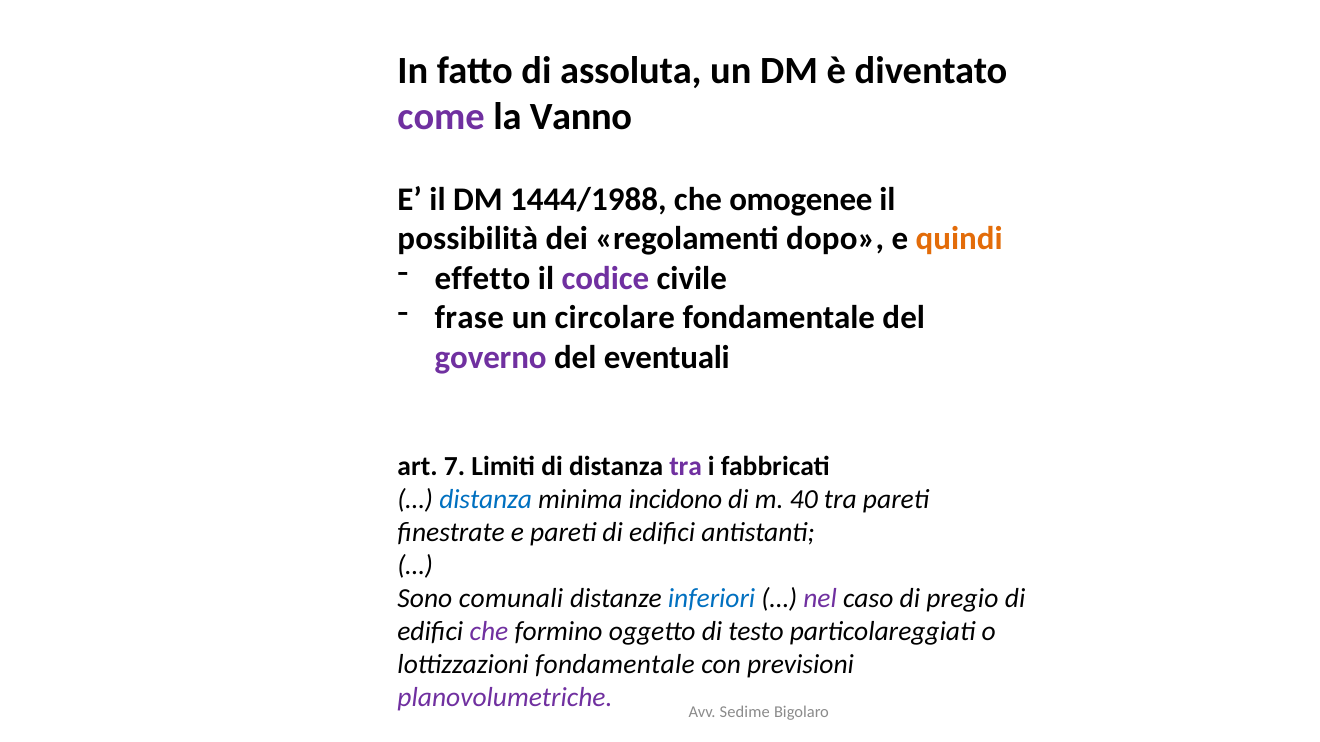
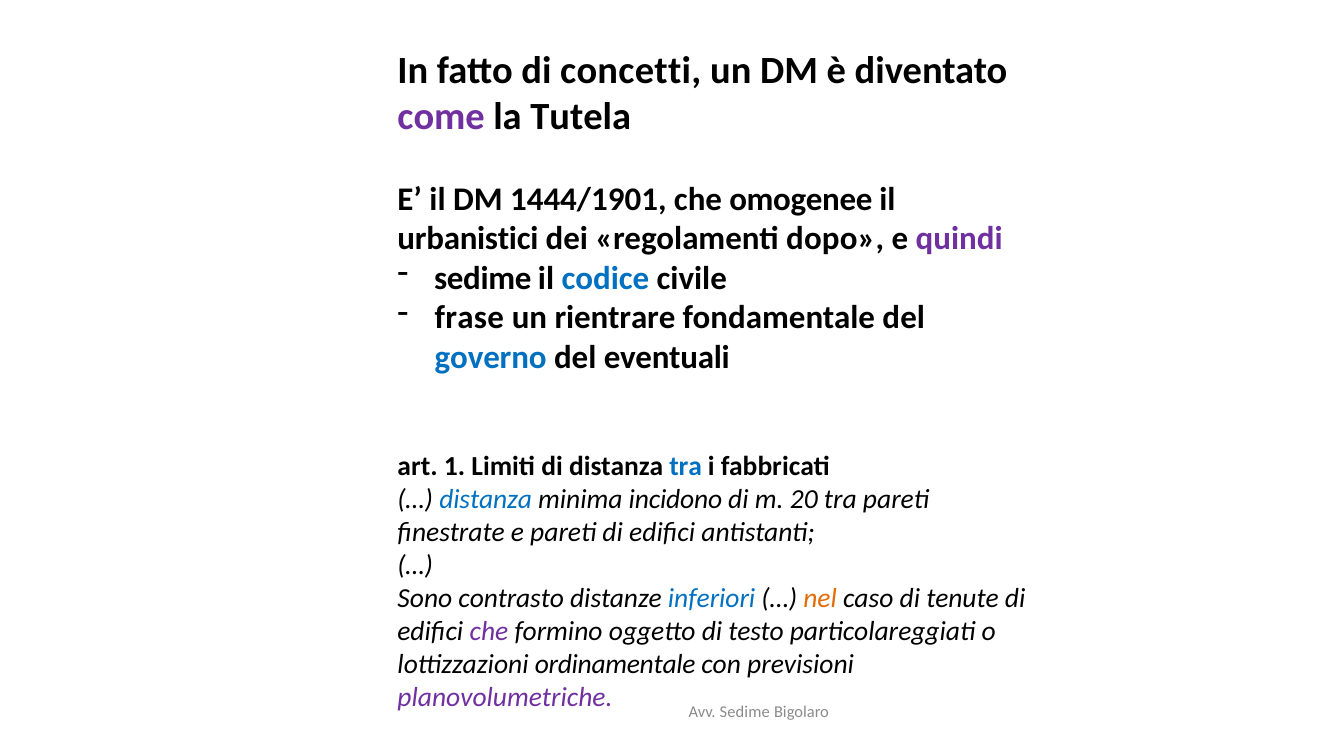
assoluta: assoluta -> concetti
Vanno: Vanno -> Tutela
1444/1988: 1444/1988 -> 1444/1901
possibilità: possibilità -> urbanistici
quindi colour: orange -> purple
effetto at (482, 279): effetto -> sedime
codice colour: purple -> blue
circolare: circolare -> rientrare
governo colour: purple -> blue
7: 7 -> 1
tra at (686, 466) colour: purple -> blue
40: 40 -> 20
comunali: comunali -> contrasto
nel colour: purple -> orange
pregio: pregio -> tenute
lottizzazioni fondamentale: fondamentale -> ordinamentale
